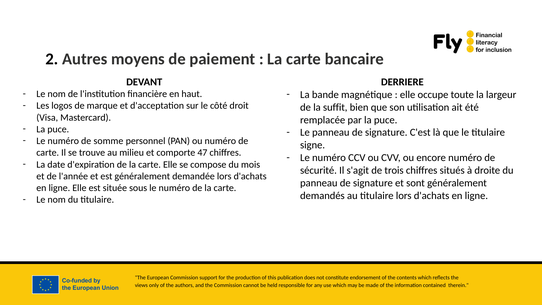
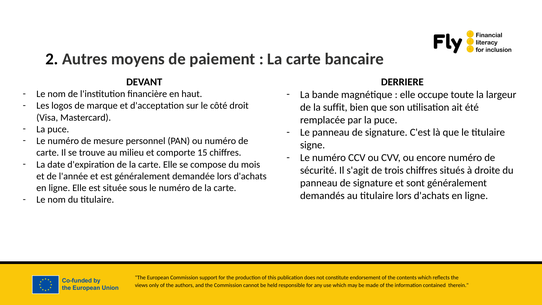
somme: somme -> mesure
47: 47 -> 15
